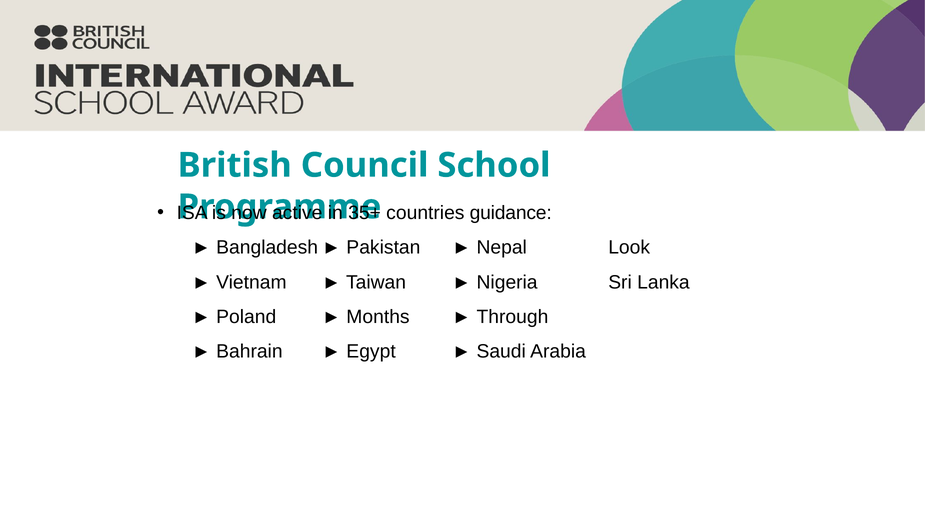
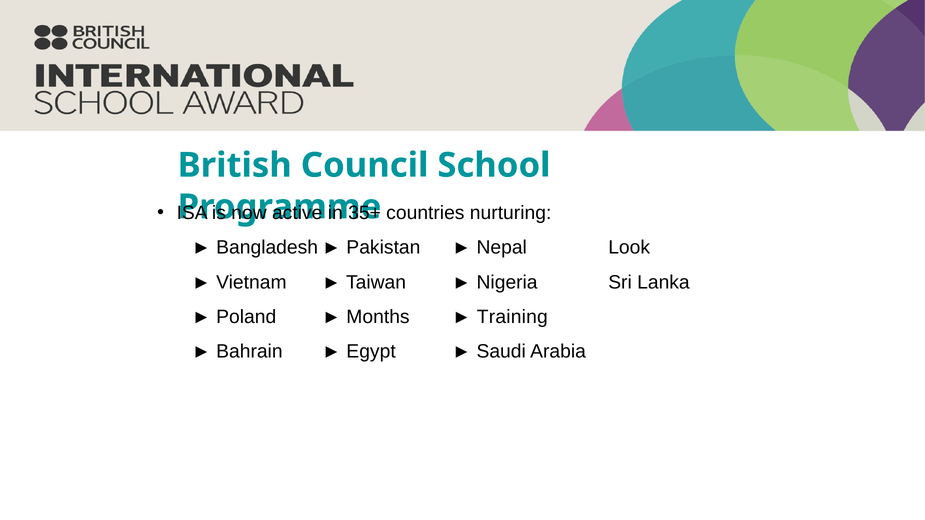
guidance: guidance -> nurturing
Through: Through -> Training
